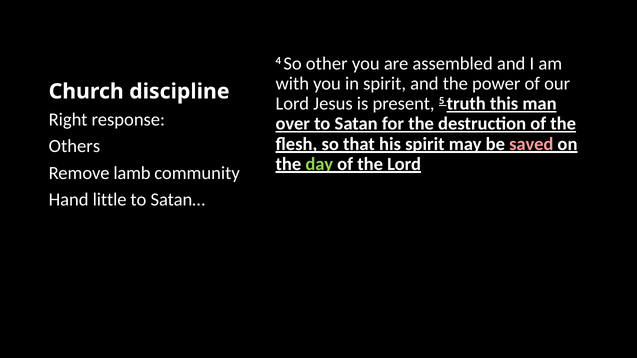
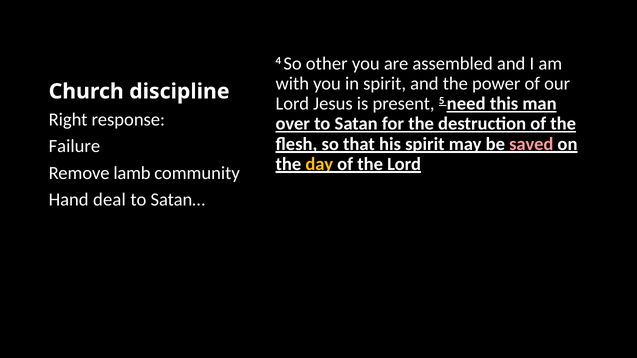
truth: truth -> need
Others: Others -> Failure
day colour: light green -> yellow
little: little -> deal
